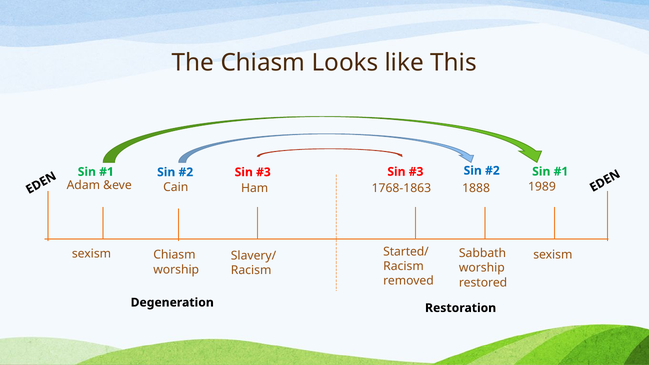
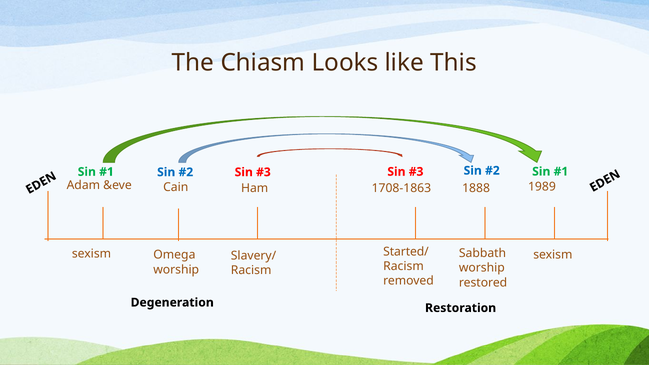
1768-1863: 1768-1863 -> 1708-1863
Chiasm at (174, 255): Chiasm -> Omega
